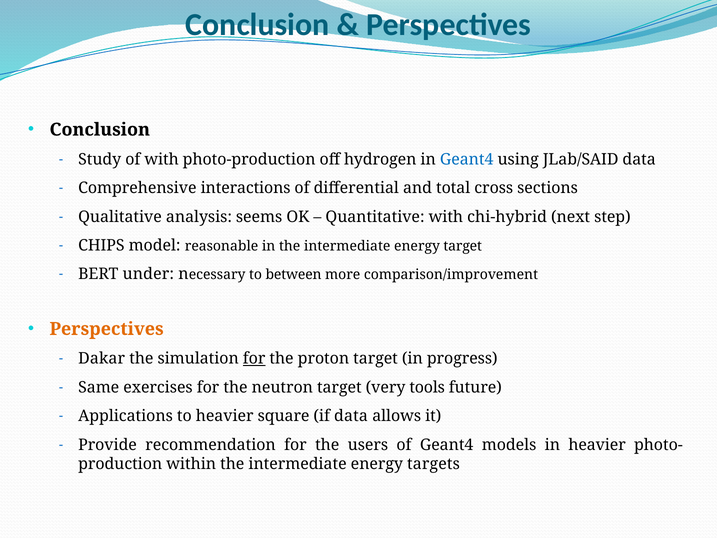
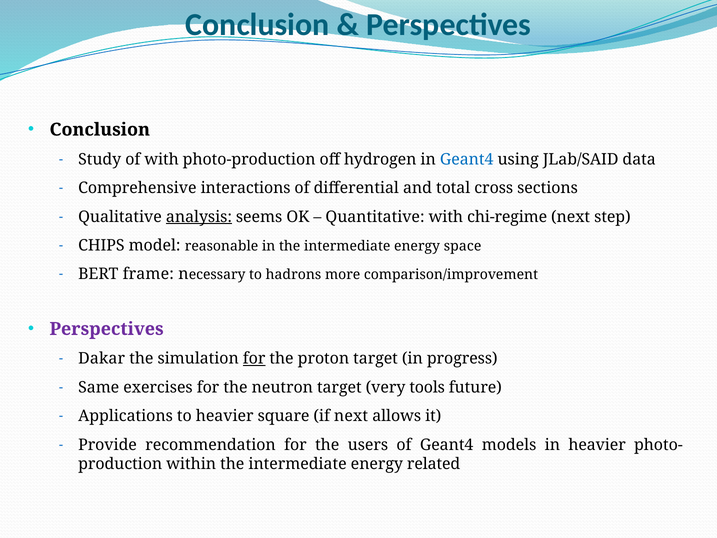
analysis underline: none -> present
chi-hybrid: chi-hybrid -> chi-regime
energy target: target -> space
under: under -> frame
between: between -> hadrons
Perspectives at (107, 329) colour: orange -> purple
if data: data -> next
targets: targets -> related
